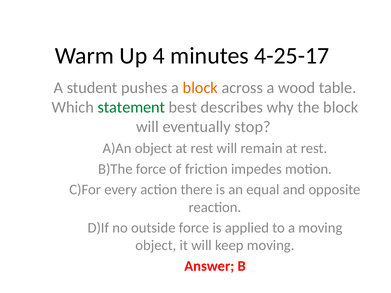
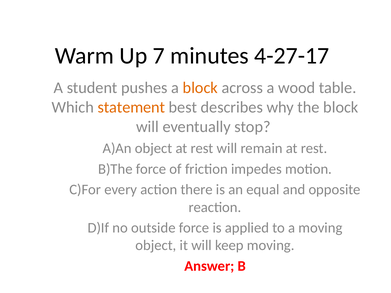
4: 4 -> 7
4-25-17: 4-25-17 -> 4-27-17
statement colour: green -> orange
